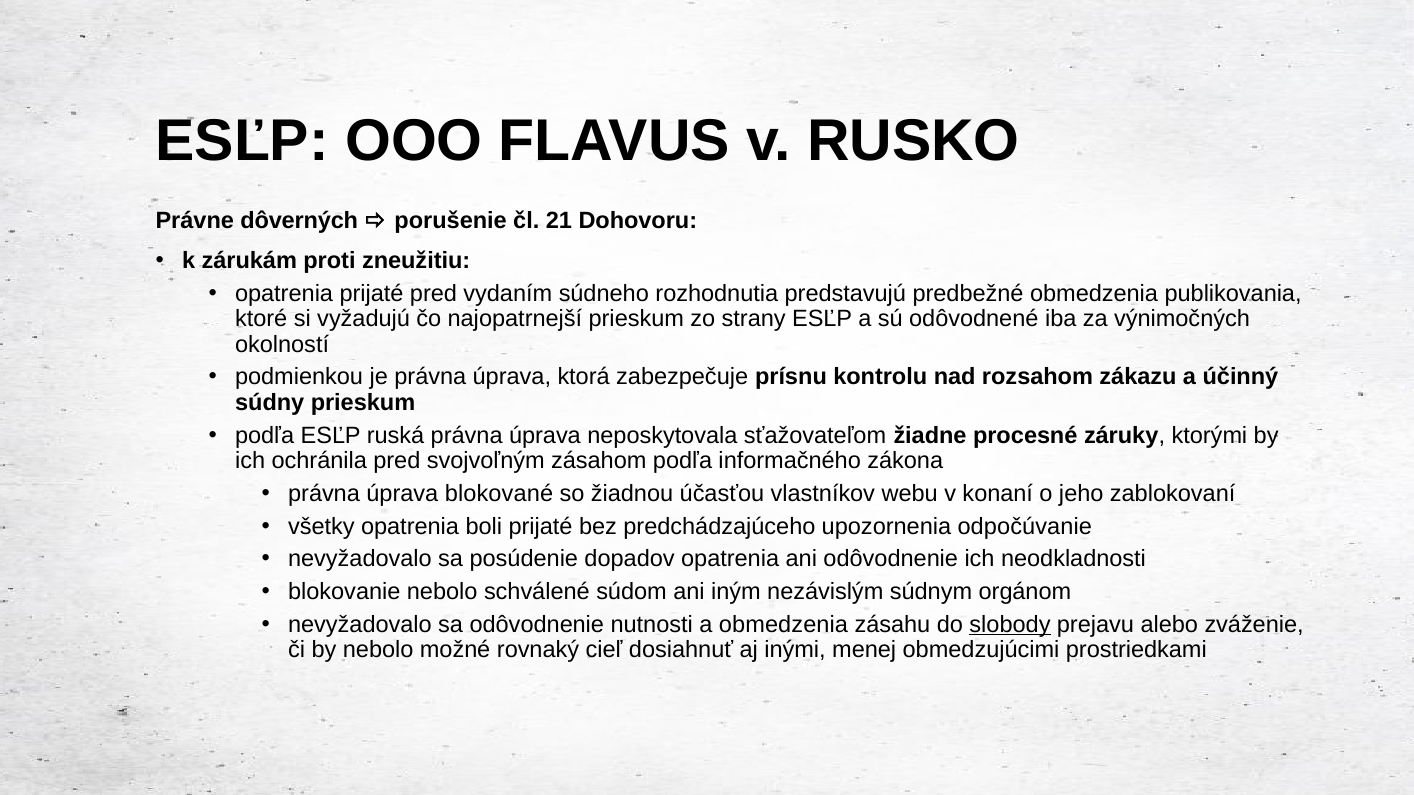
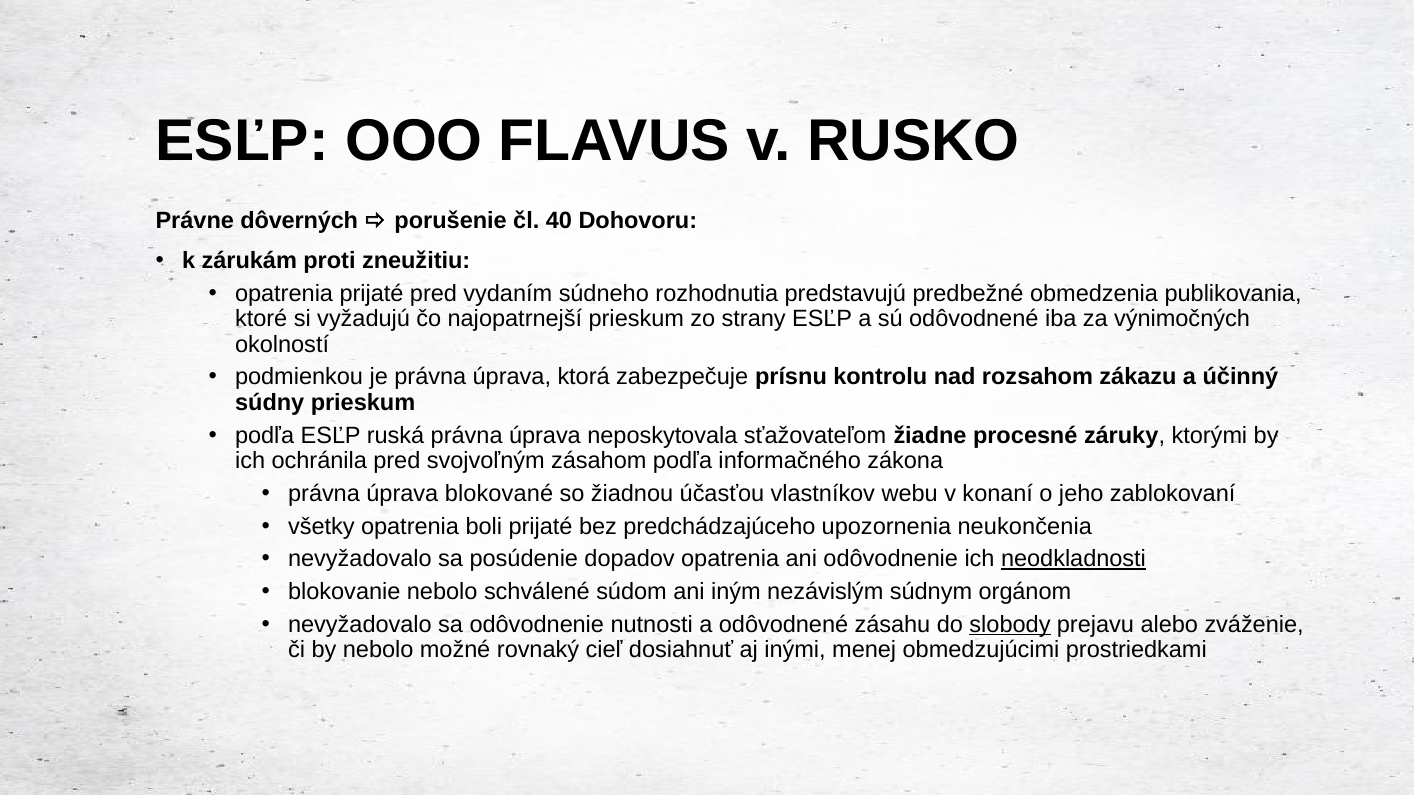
21: 21 -> 40
odpočúvanie: odpočúvanie -> neukončenia
neodkladnosti underline: none -> present
a obmedzenia: obmedzenia -> odôvodnené
